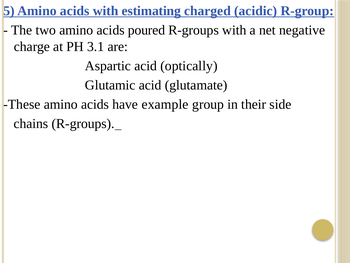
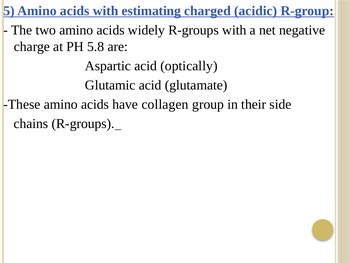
poured: poured -> widely
3.1: 3.1 -> 5.8
example: example -> collagen
